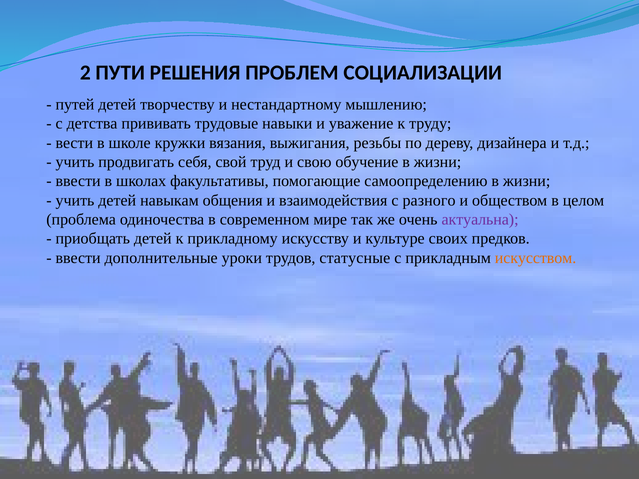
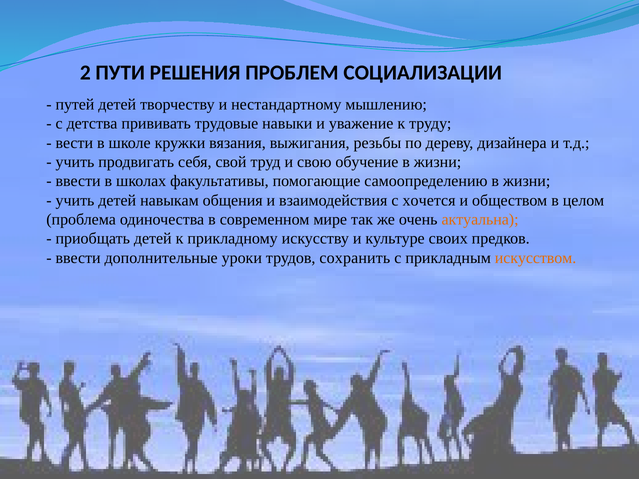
разного: разного -> хочется
актуальна colour: purple -> orange
статусные: статусные -> сохранить
